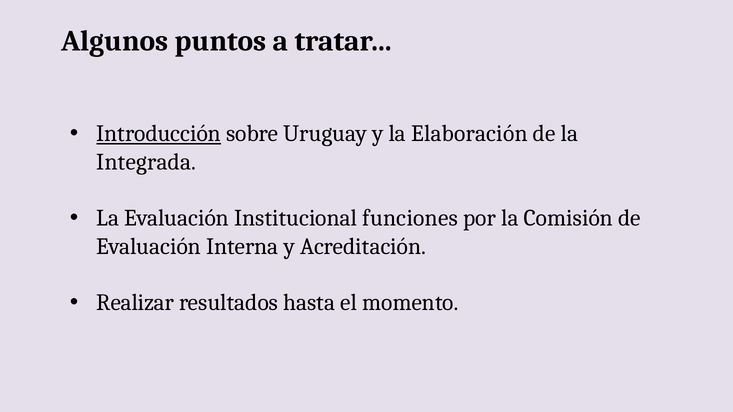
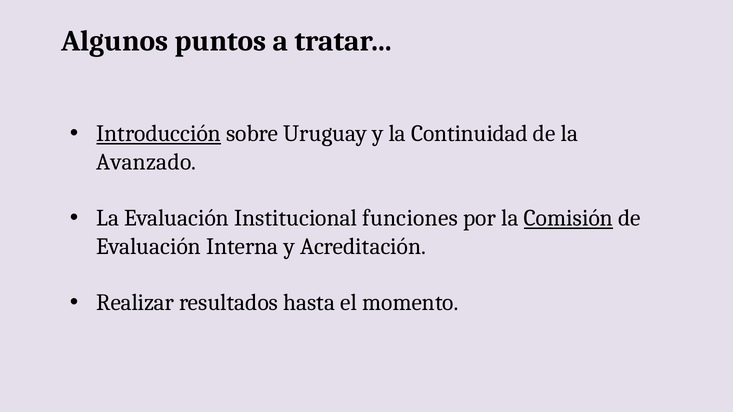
Elaboración: Elaboración -> Continuidad
Integrada: Integrada -> Avanzado
Comisión underline: none -> present
